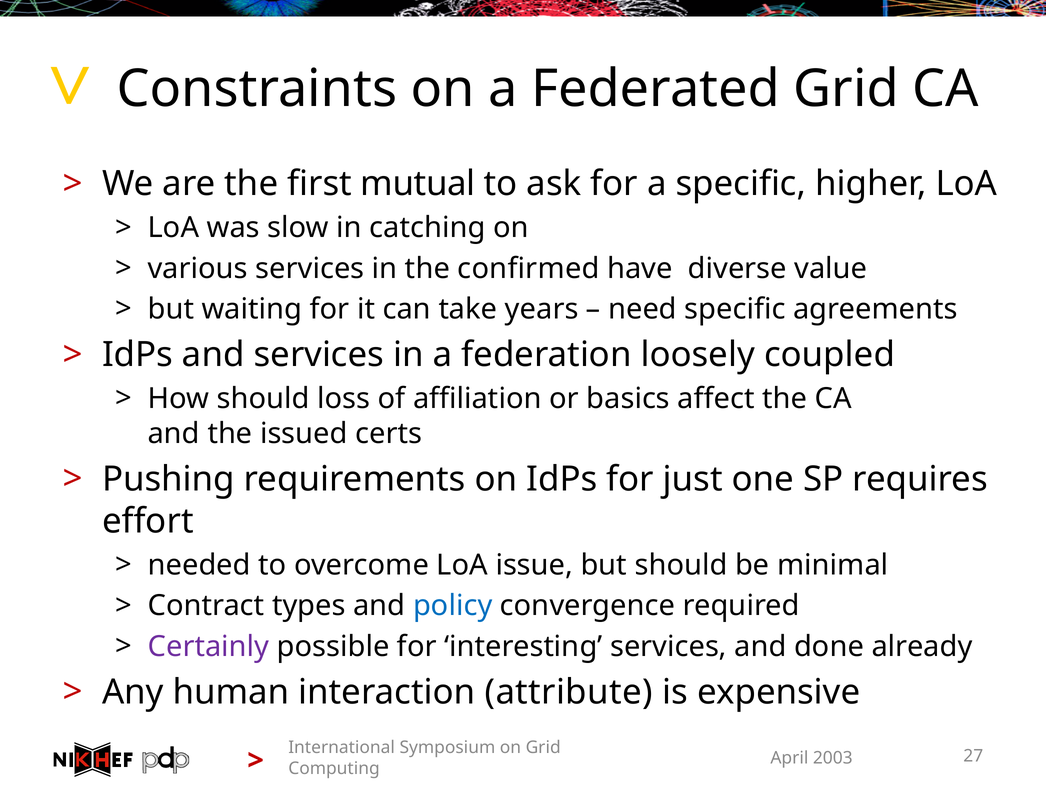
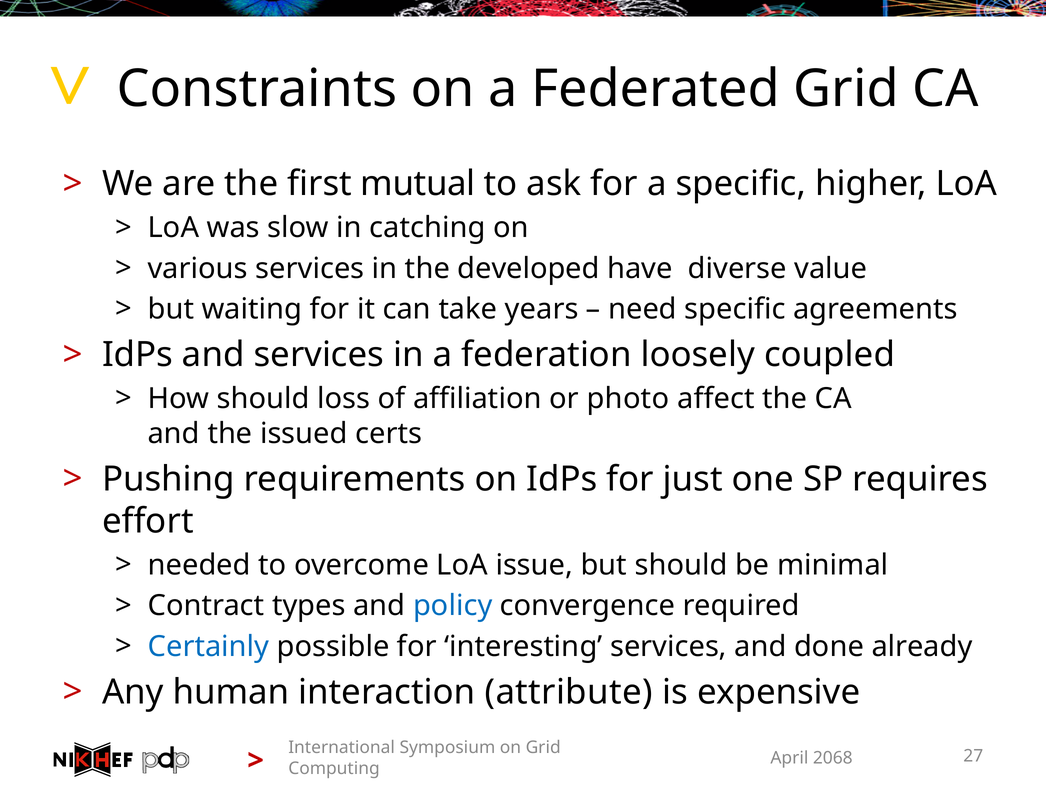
confirmed: confirmed -> developed
basics: basics -> photo
Certainly colour: purple -> blue
2003: 2003 -> 2068
